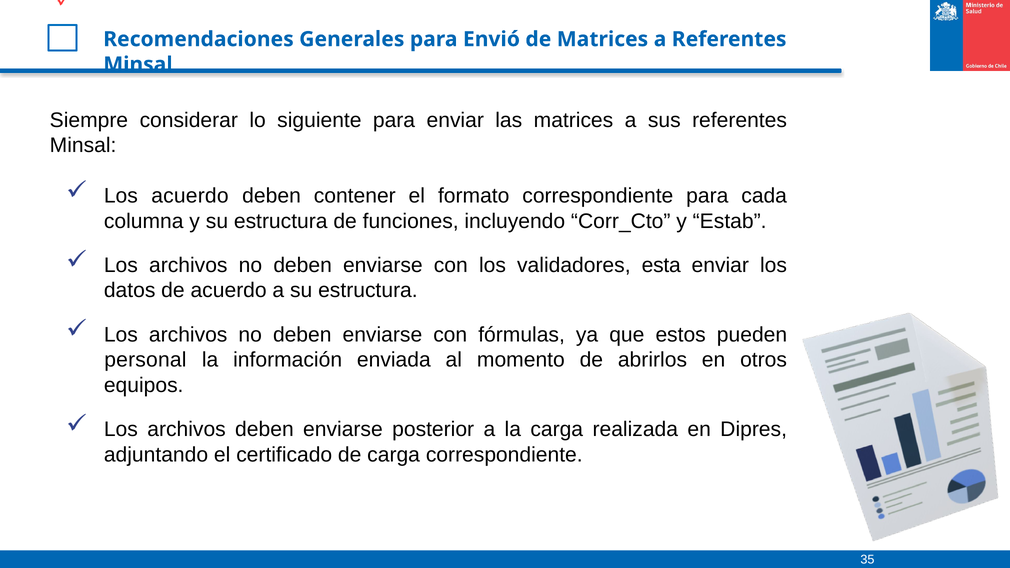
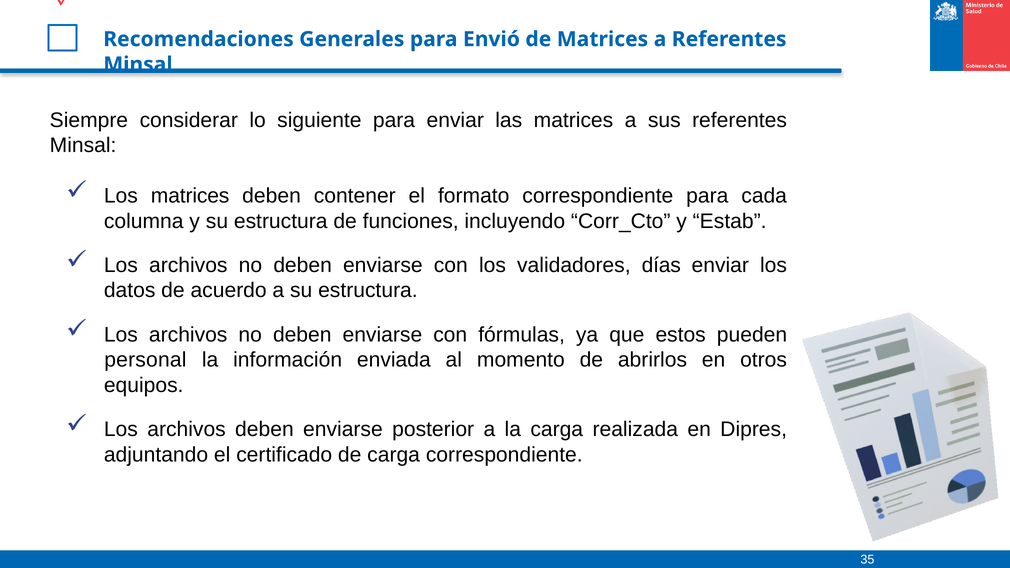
Los acuerdo: acuerdo -> matrices
esta: esta -> días
